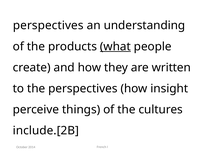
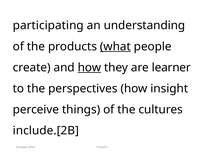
perspectives at (48, 26): perspectives -> participating
how at (89, 68) underline: none -> present
written: written -> learner
